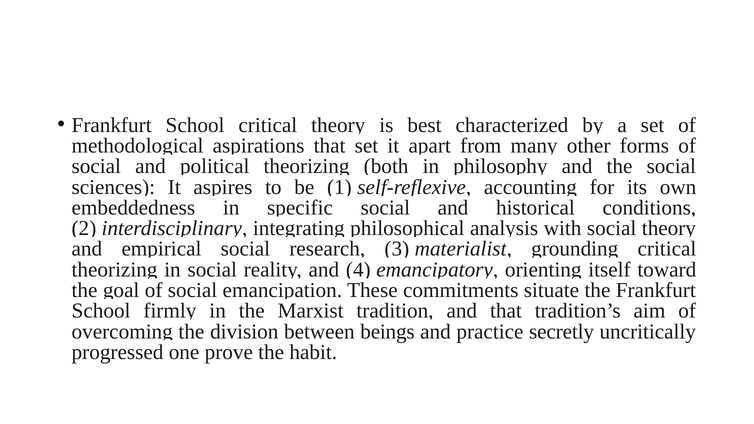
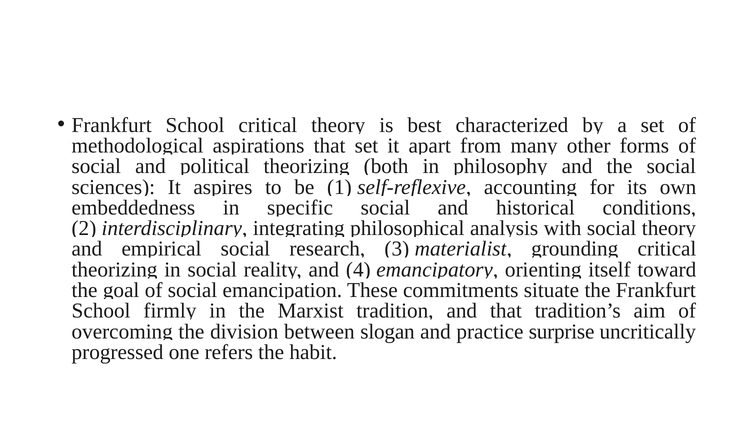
beings: beings -> slogan
secretly: secretly -> surprise
prove: prove -> refers
